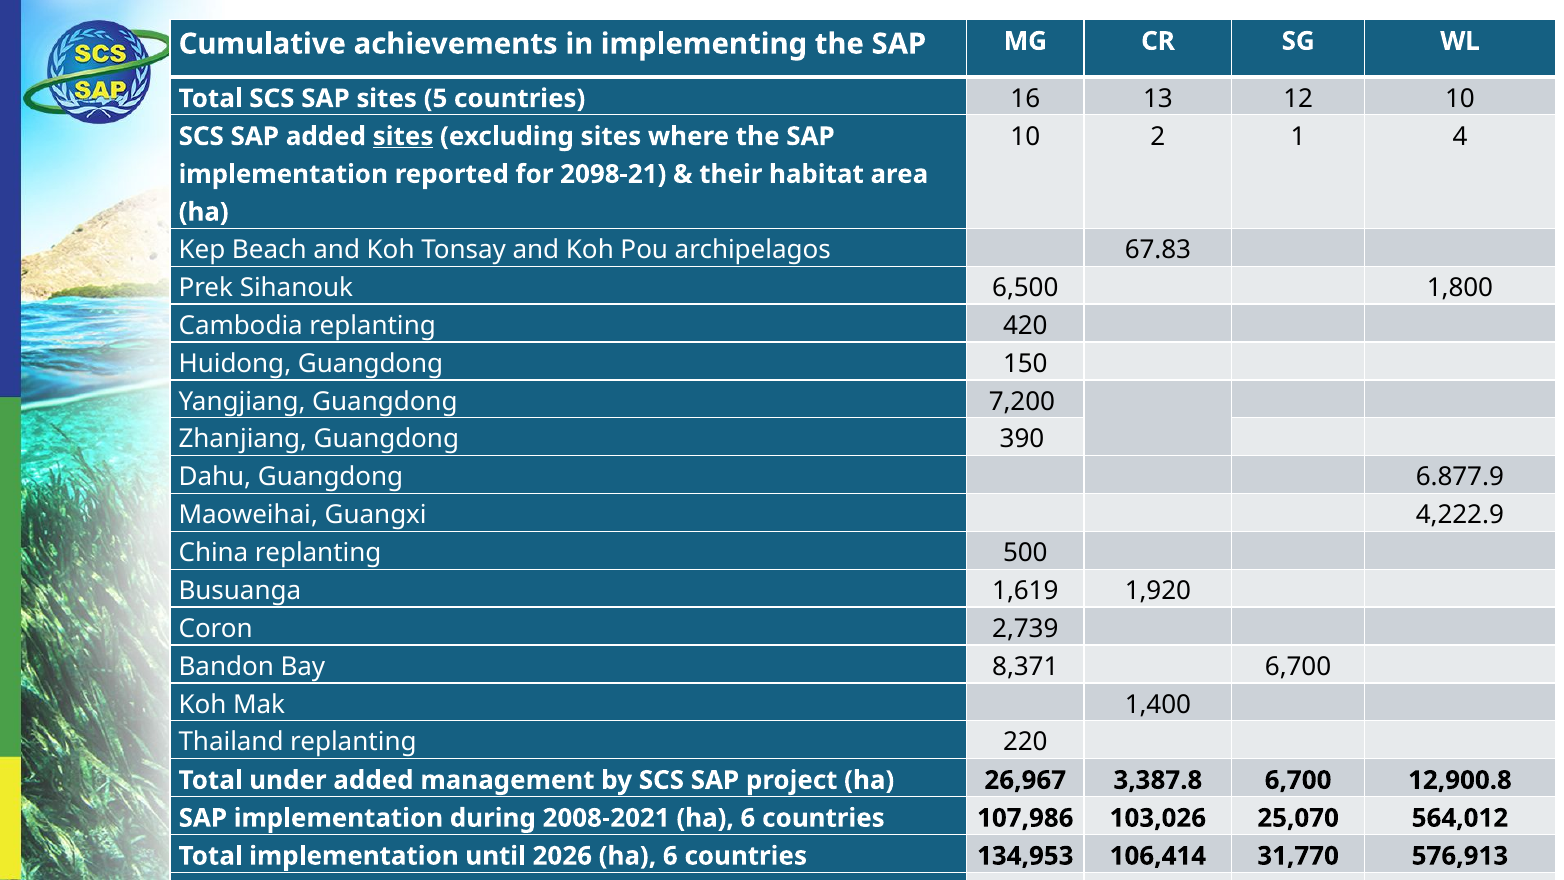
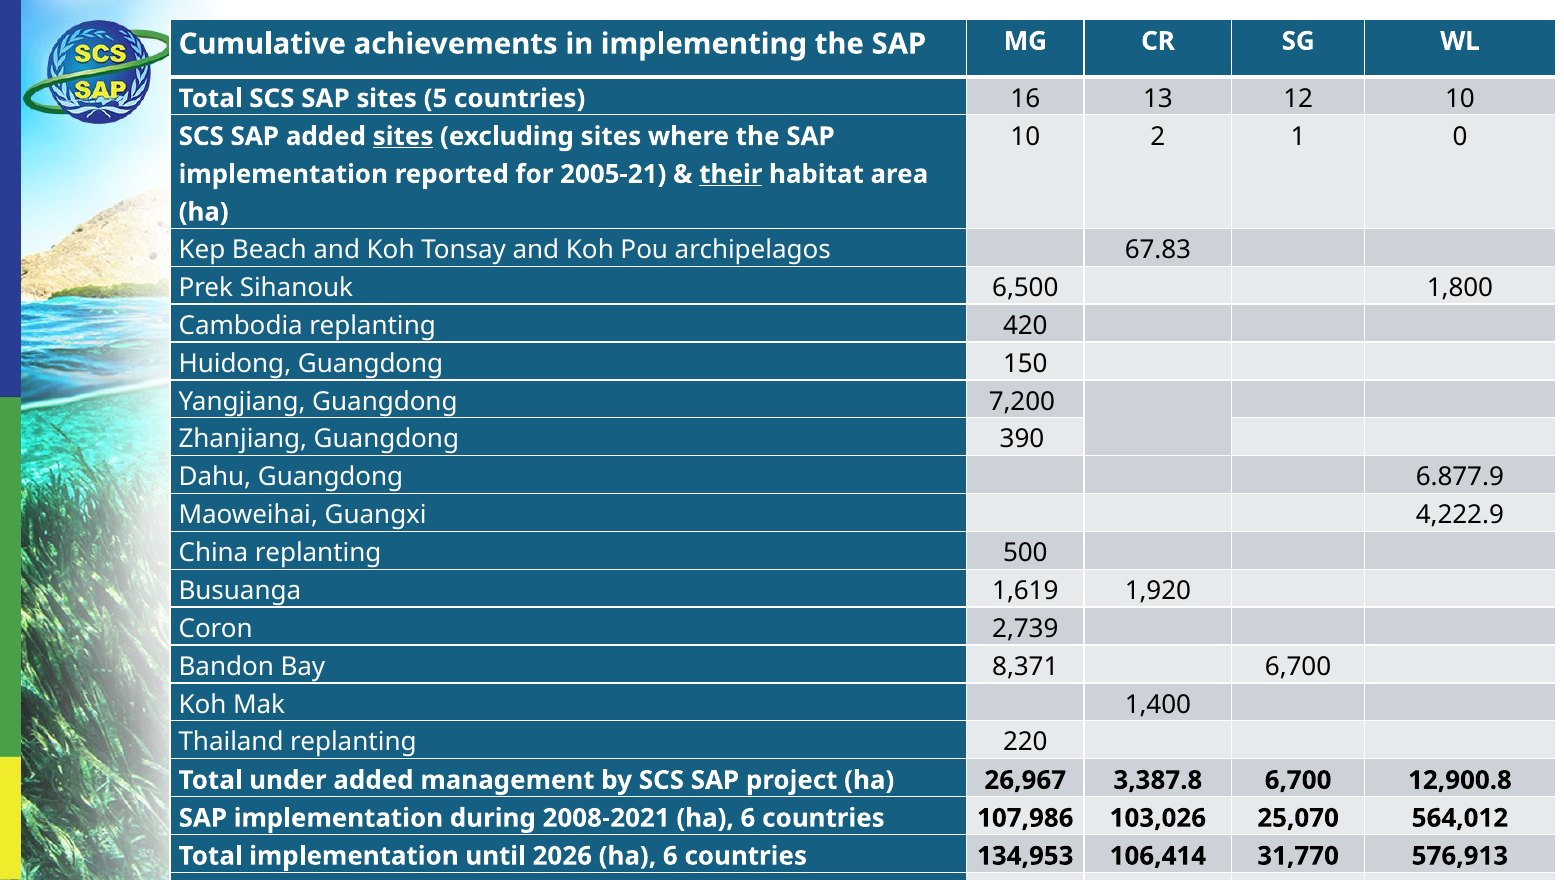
4: 4 -> 0
2098-21: 2098-21 -> 2005-21
their underline: none -> present
